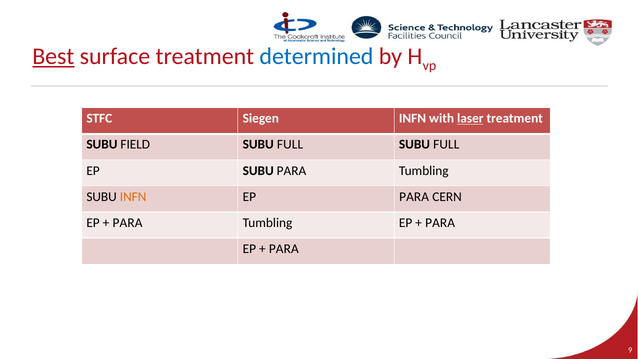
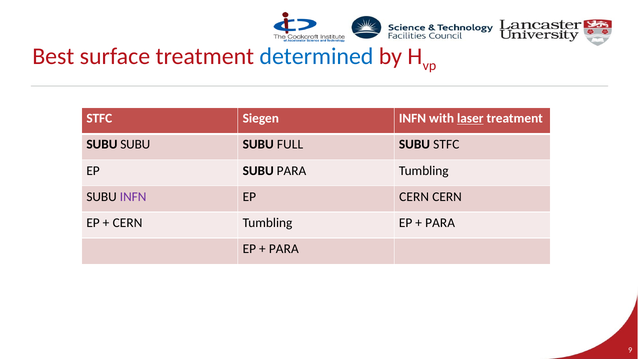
Best underline: present -> none
FIELD at (135, 145): FIELD -> SUBU
FULL at (446, 145): FULL -> STFC
INFN at (133, 197) colour: orange -> purple
EP PARA: PARA -> CERN
PARA at (128, 223): PARA -> CERN
